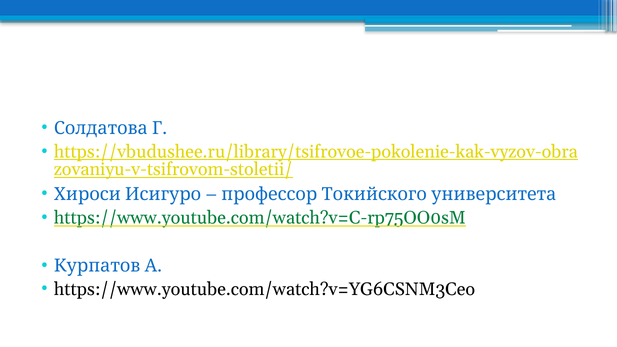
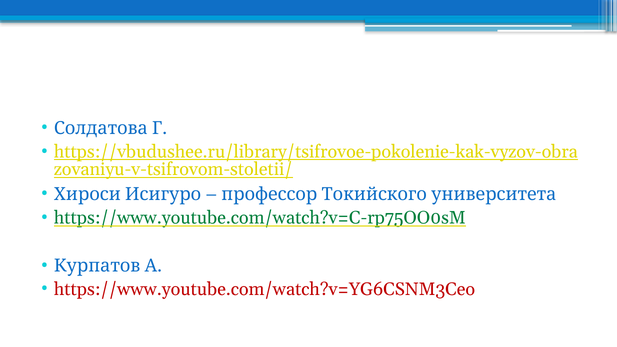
https://www.youtube.com/watch?v=YG6CSNM3Ceo colour: black -> red
